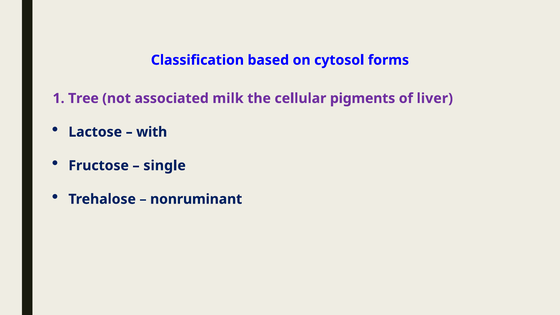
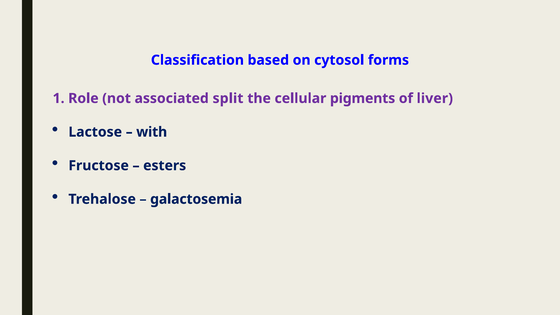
Tree: Tree -> Role
milk: milk -> split
single: single -> esters
nonruminant: nonruminant -> galactosemia
